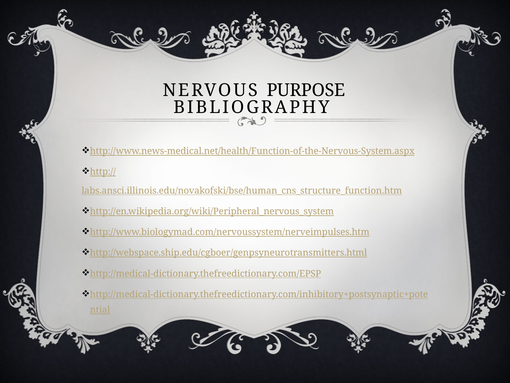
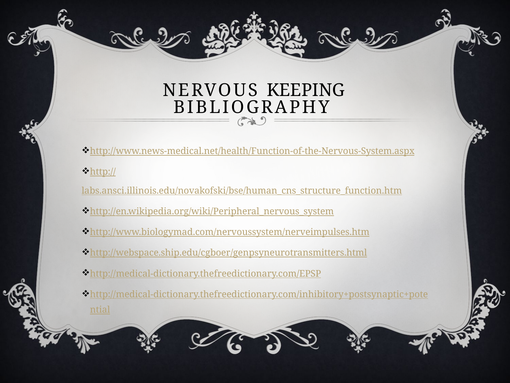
PURPOSE: PURPOSE -> KEEPING
